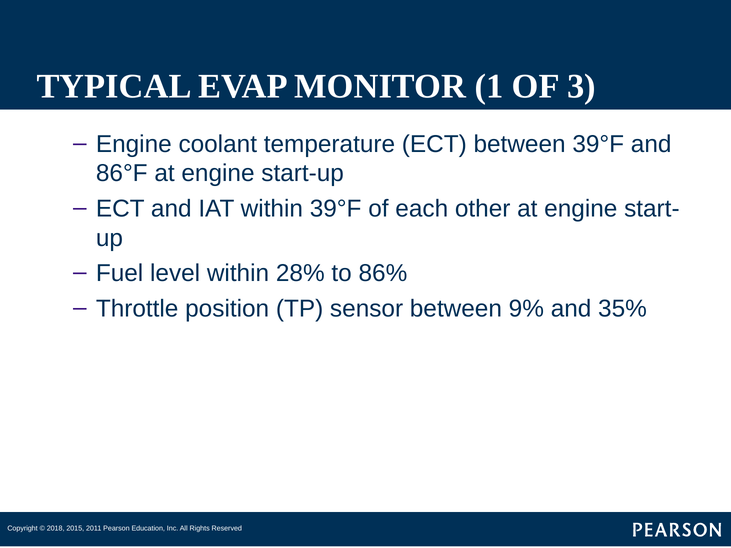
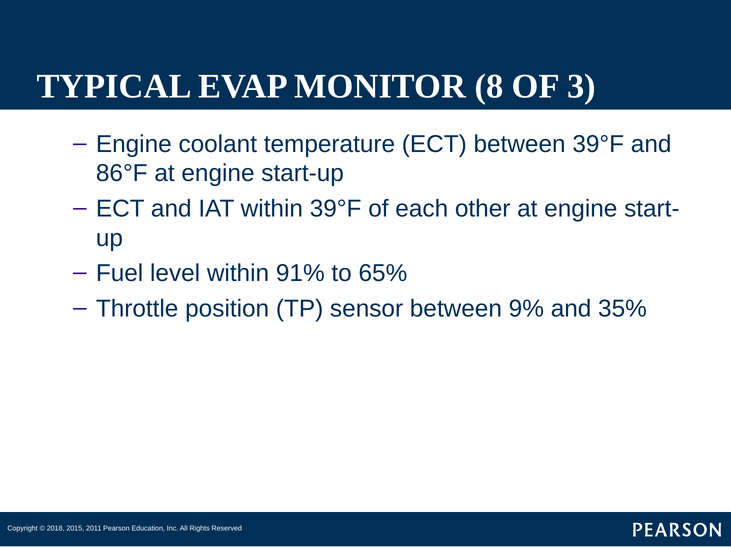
1: 1 -> 8
28%: 28% -> 91%
86%: 86% -> 65%
